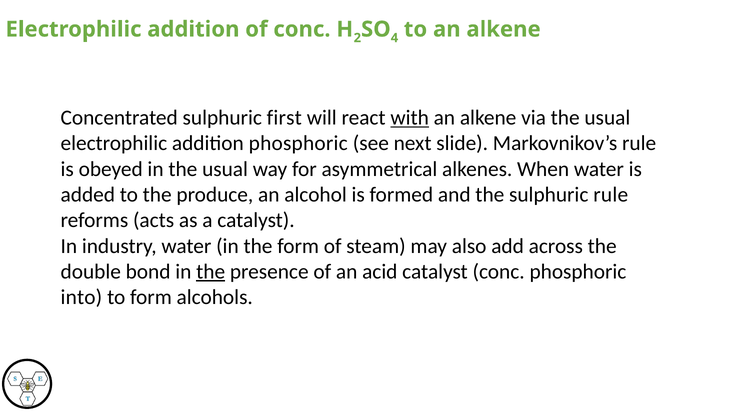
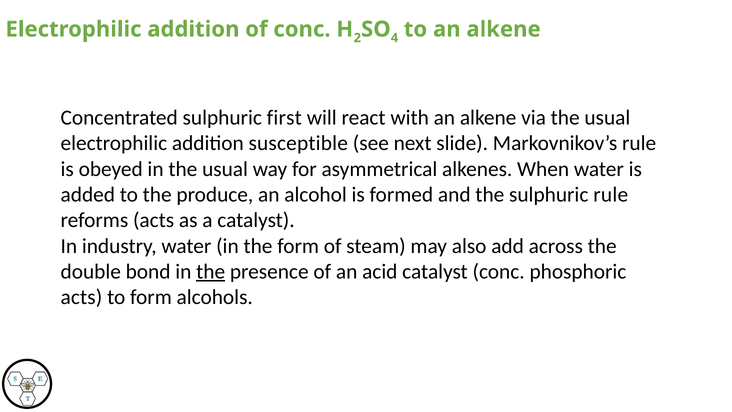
with underline: present -> none
addition phosphoric: phosphoric -> susceptible
into at (81, 297): into -> acts
